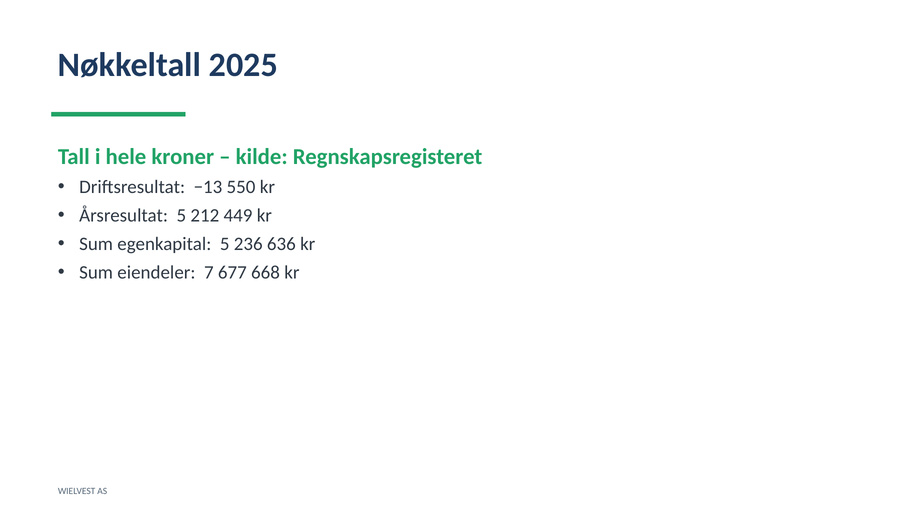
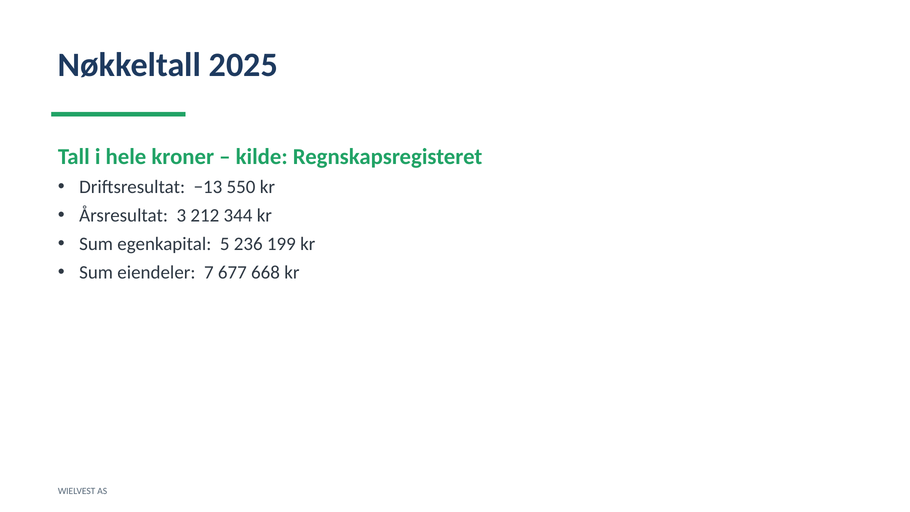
Årsresultat 5: 5 -> 3
449: 449 -> 344
636: 636 -> 199
